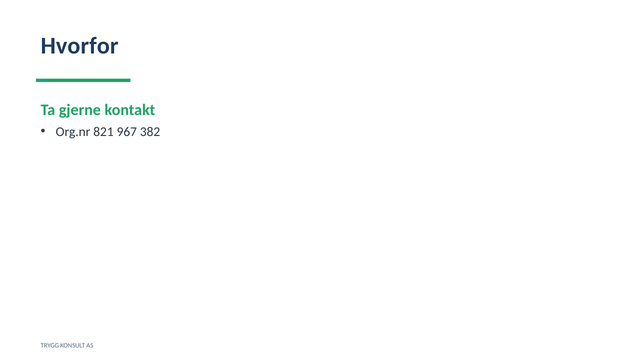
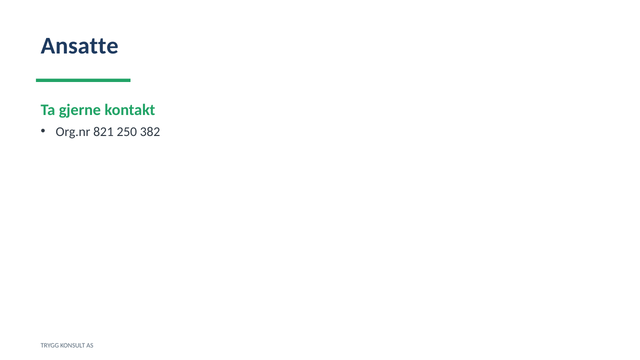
Hvorfor: Hvorfor -> Ansatte
967: 967 -> 250
